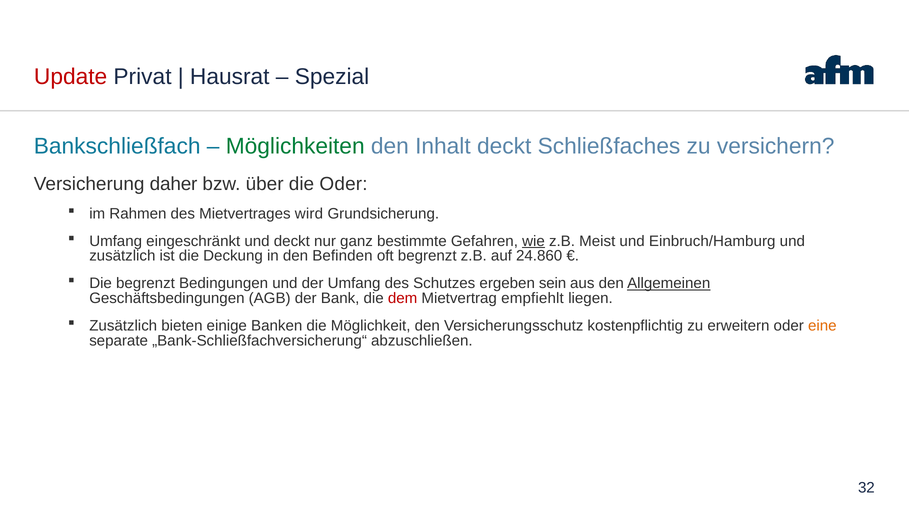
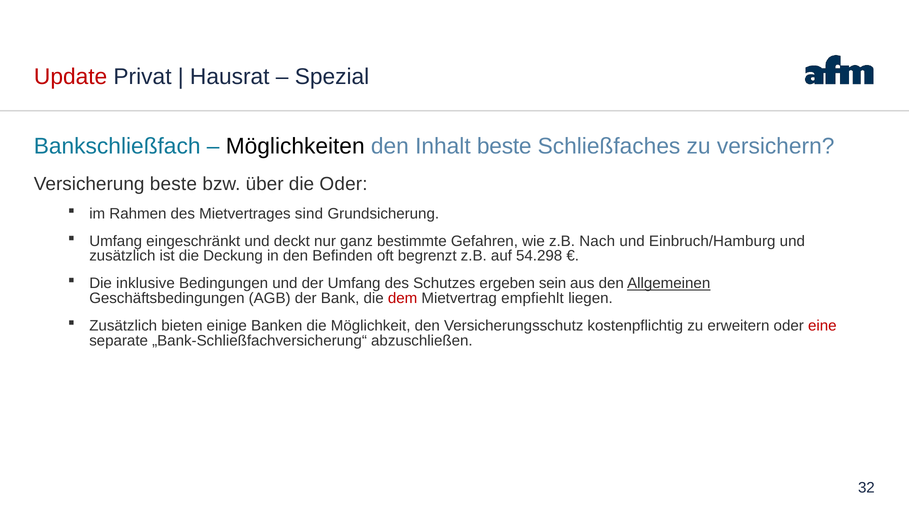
Möglichkeiten colour: green -> black
Inhalt deckt: deckt -> beste
Versicherung daher: daher -> beste
wird: wird -> sind
wie underline: present -> none
Meist: Meist -> Nach
24.860: 24.860 -> 54.298
Die begrenzt: begrenzt -> inklusive
eine colour: orange -> red
